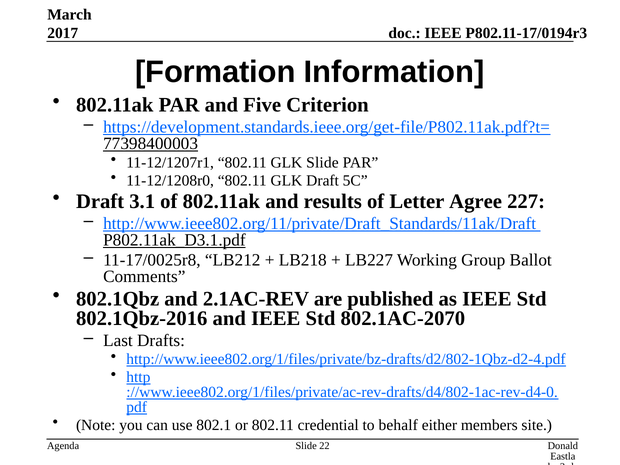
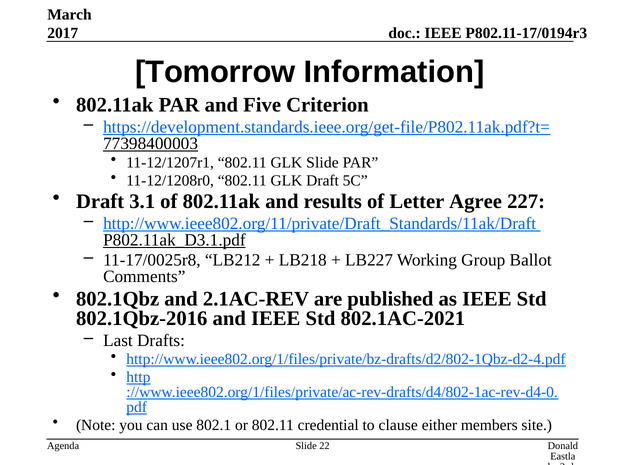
Formation: Formation -> Tomorrow
802.1AC-2070: 802.1AC-2070 -> 802.1AC-2021
behalf: behalf -> clause
